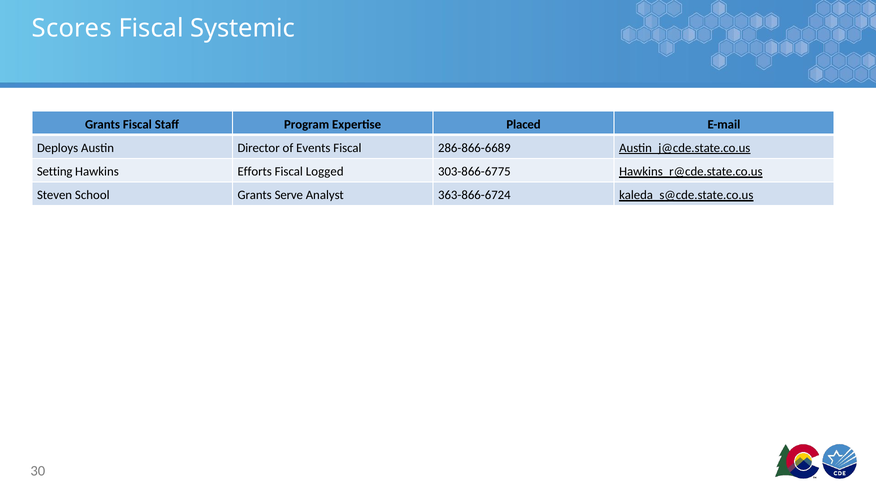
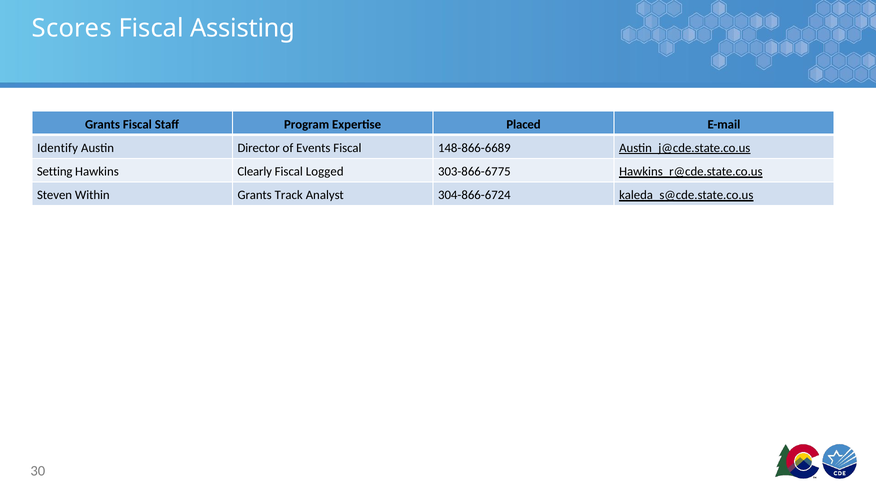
Systemic: Systemic -> Assisting
Deploys: Deploys -> Identify
286-866-6689: 286-866-6689 -> 148-866-6689
Efforts: Efforts -> Clearly
School: School -> Within
Serve: Serve -> Track
363-866-6724: 363-866-6724 -> 304-866-6724
